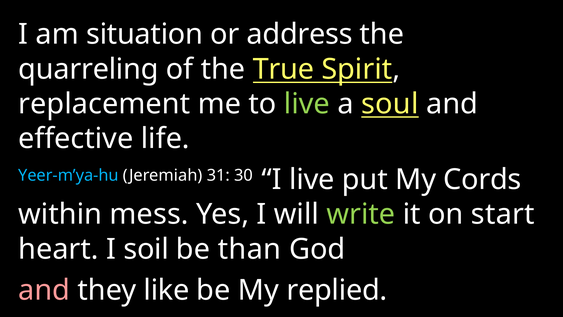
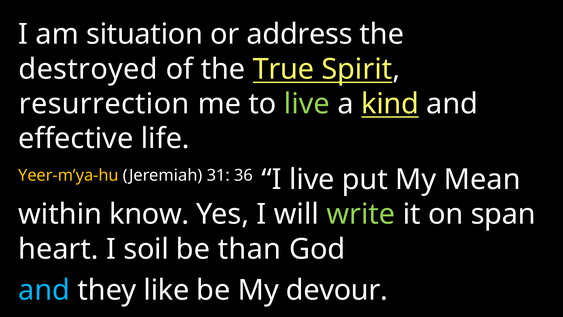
quarreling: quarreling -> destroyed
replacement: replacement -> resurrection
soul: soul -> kind
Yeer-m’ya-hu colour: light blue -> yellow
30: 30 -> 36
Cords: Cords -> Mean
mess: mess -> know
start: start -> span
and at (44, 290) colour: pink -> light blue
replied: replied -> devour
